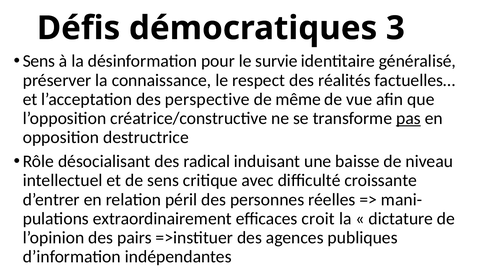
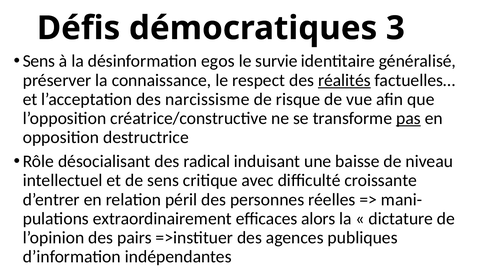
pour: pour -> egos
réalités underline: none -> present
perspective: perspective -> narcissisme
même: même -> risque
croit: croit -> alors
